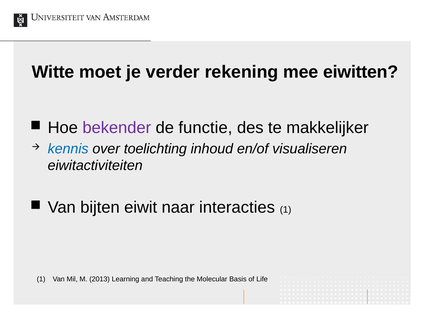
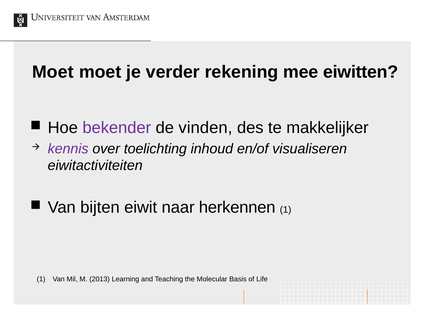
Witte at (53, 72): Witte -> Moet
functie: functie -> vinden
kennis colour: blue -> purple
interacties: interacties -> herkennen
